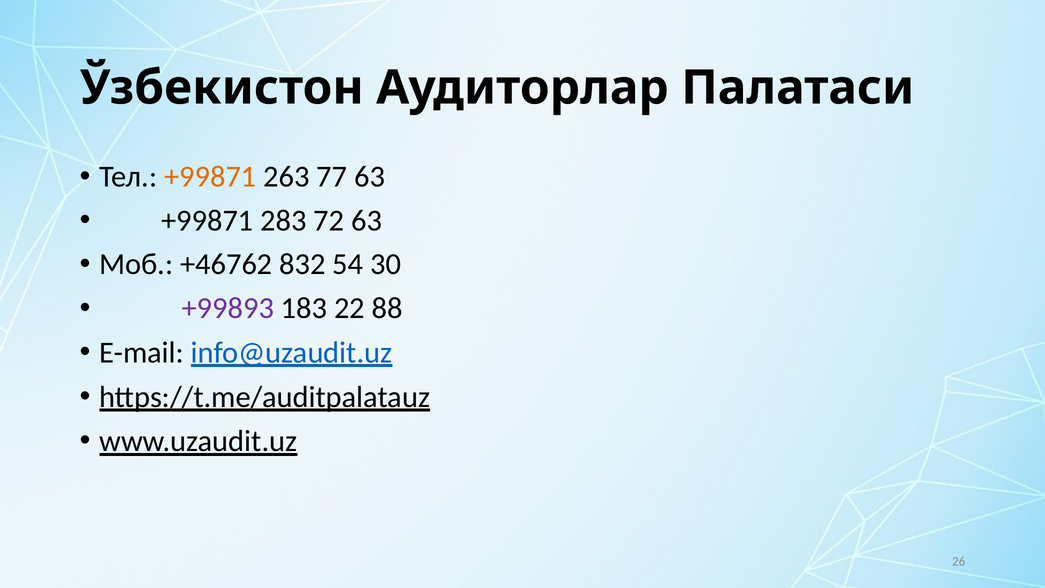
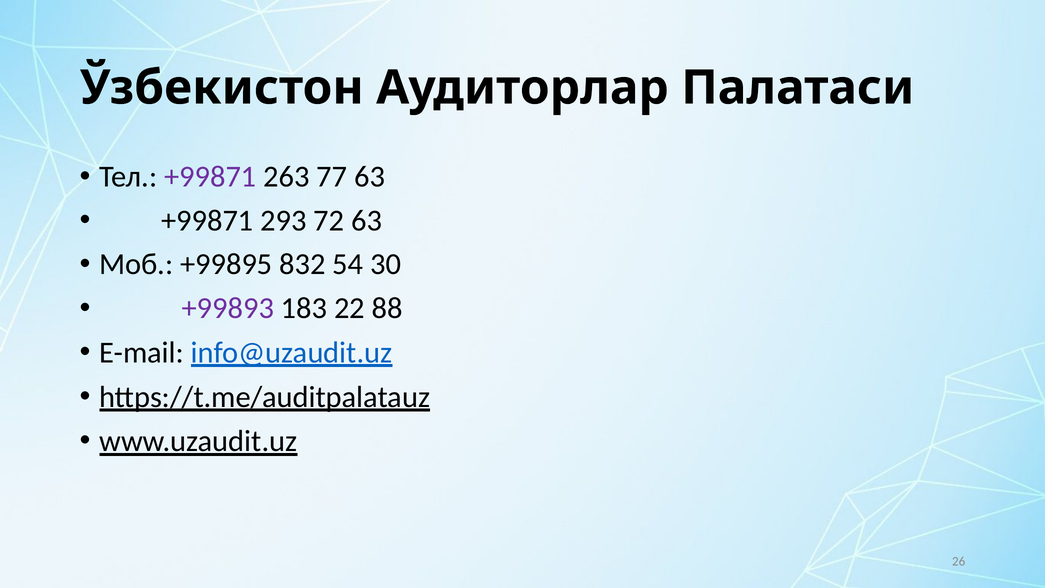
+99871 at (210, 177) colour: orange -> purple
283: 283 -> 293
+46762: +46762 -> +99895
